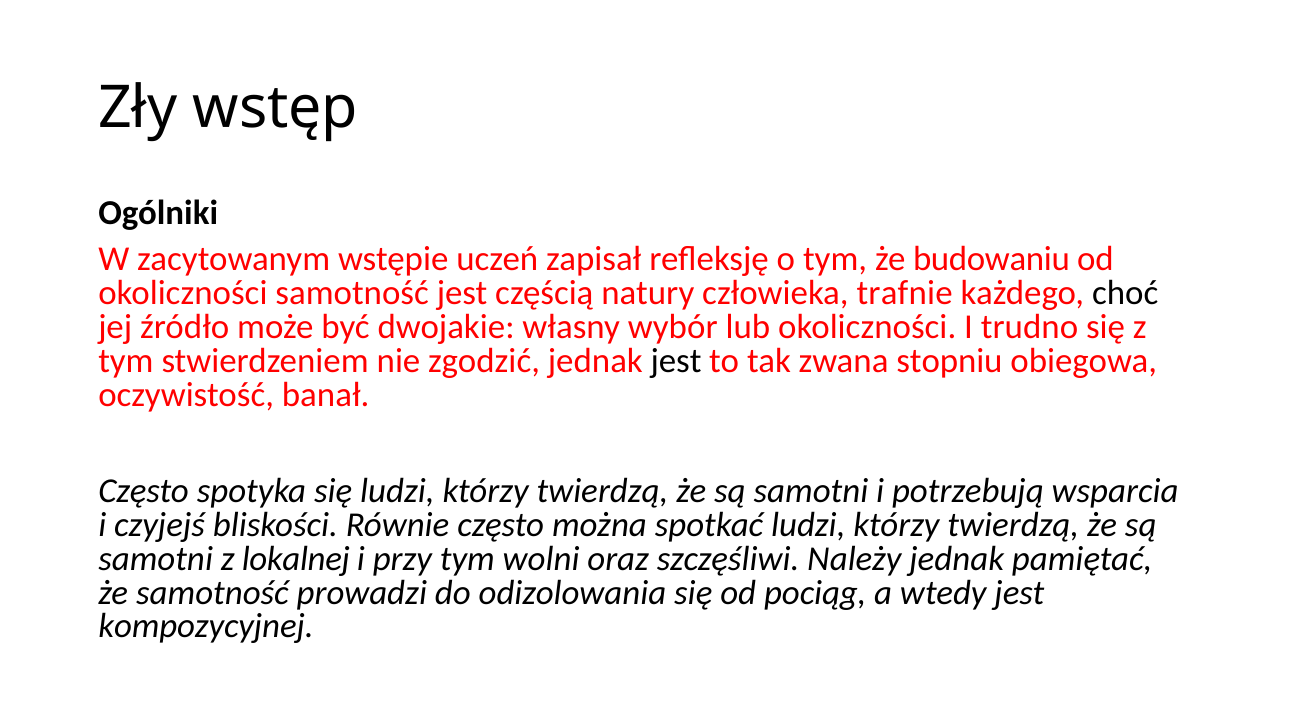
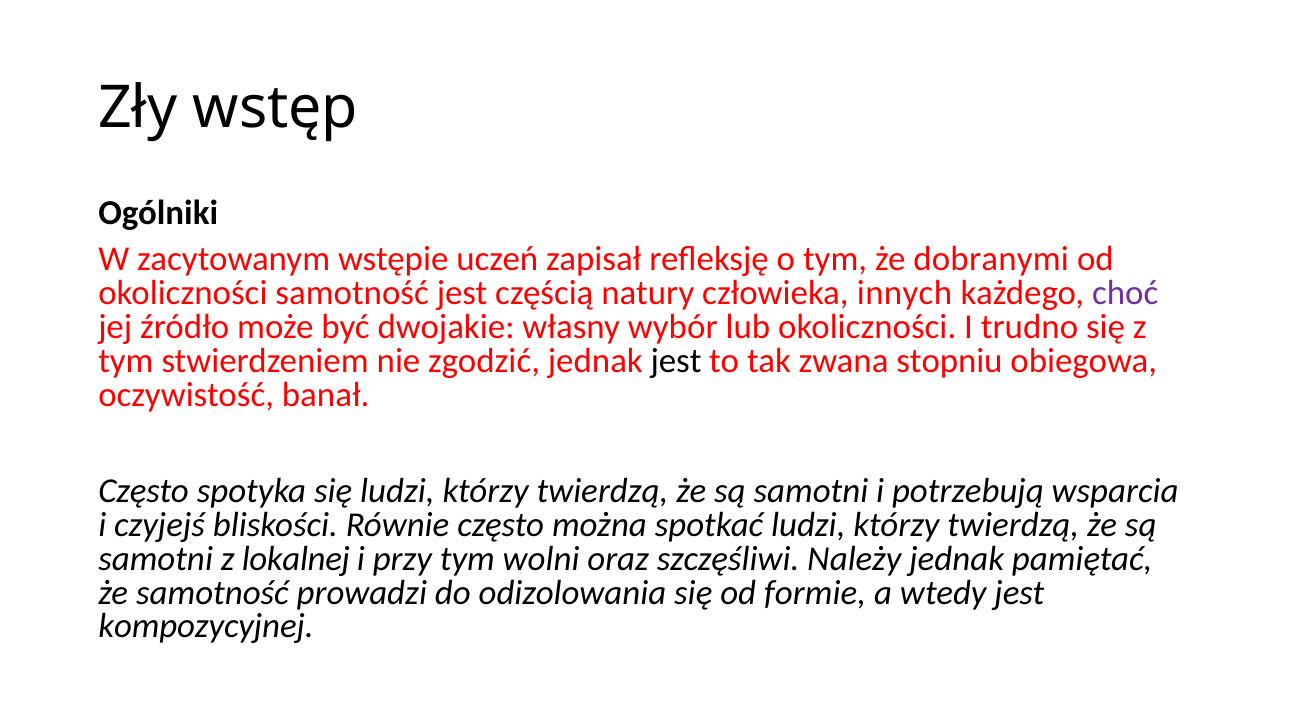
budowaniu: budowaniu -> dobranymi
trafnie: trafnie -> innych
choć colour: black -> purple
pociąg: pociąg -> formie
